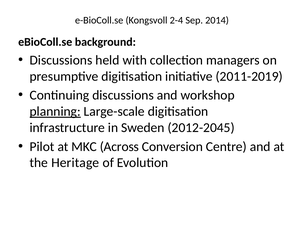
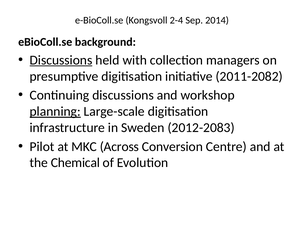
Discussions at (61, 60) underline: none -> present
2011-2019: 2011-2019 -> 2011-2082
2012-2045: 2012-2045 -> 2012-2083
Heritage: Heritage -> Chemical
